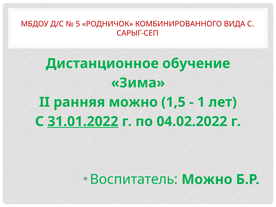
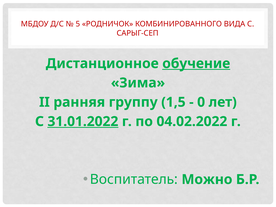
обучение underline: none -> present
ранняя можно: можно -> группу
1: 1 -> 0
